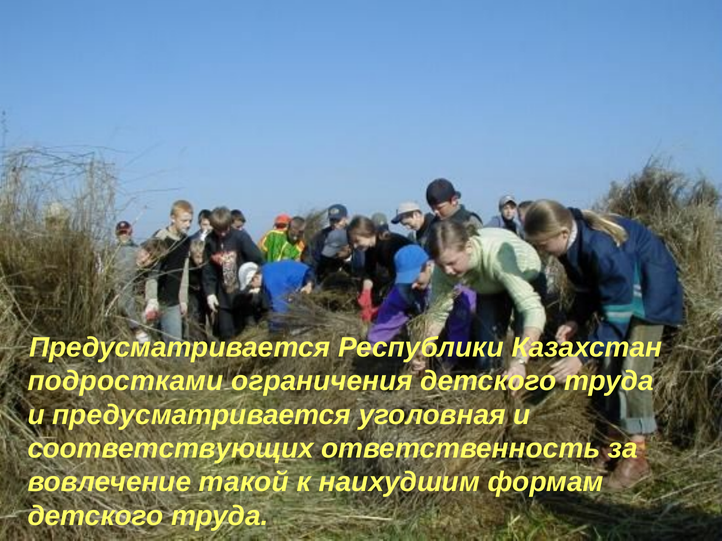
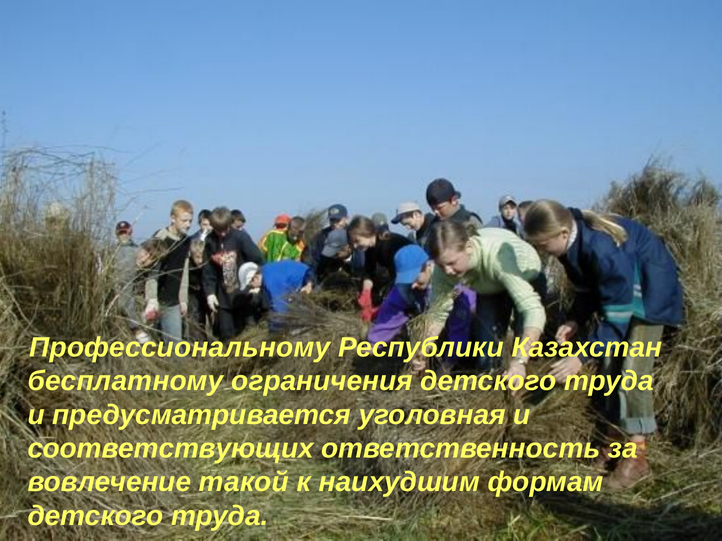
Предусматривается at (180, 348): Предусматривается -> Профессиональному
подростками: подростками -> бесплатному
